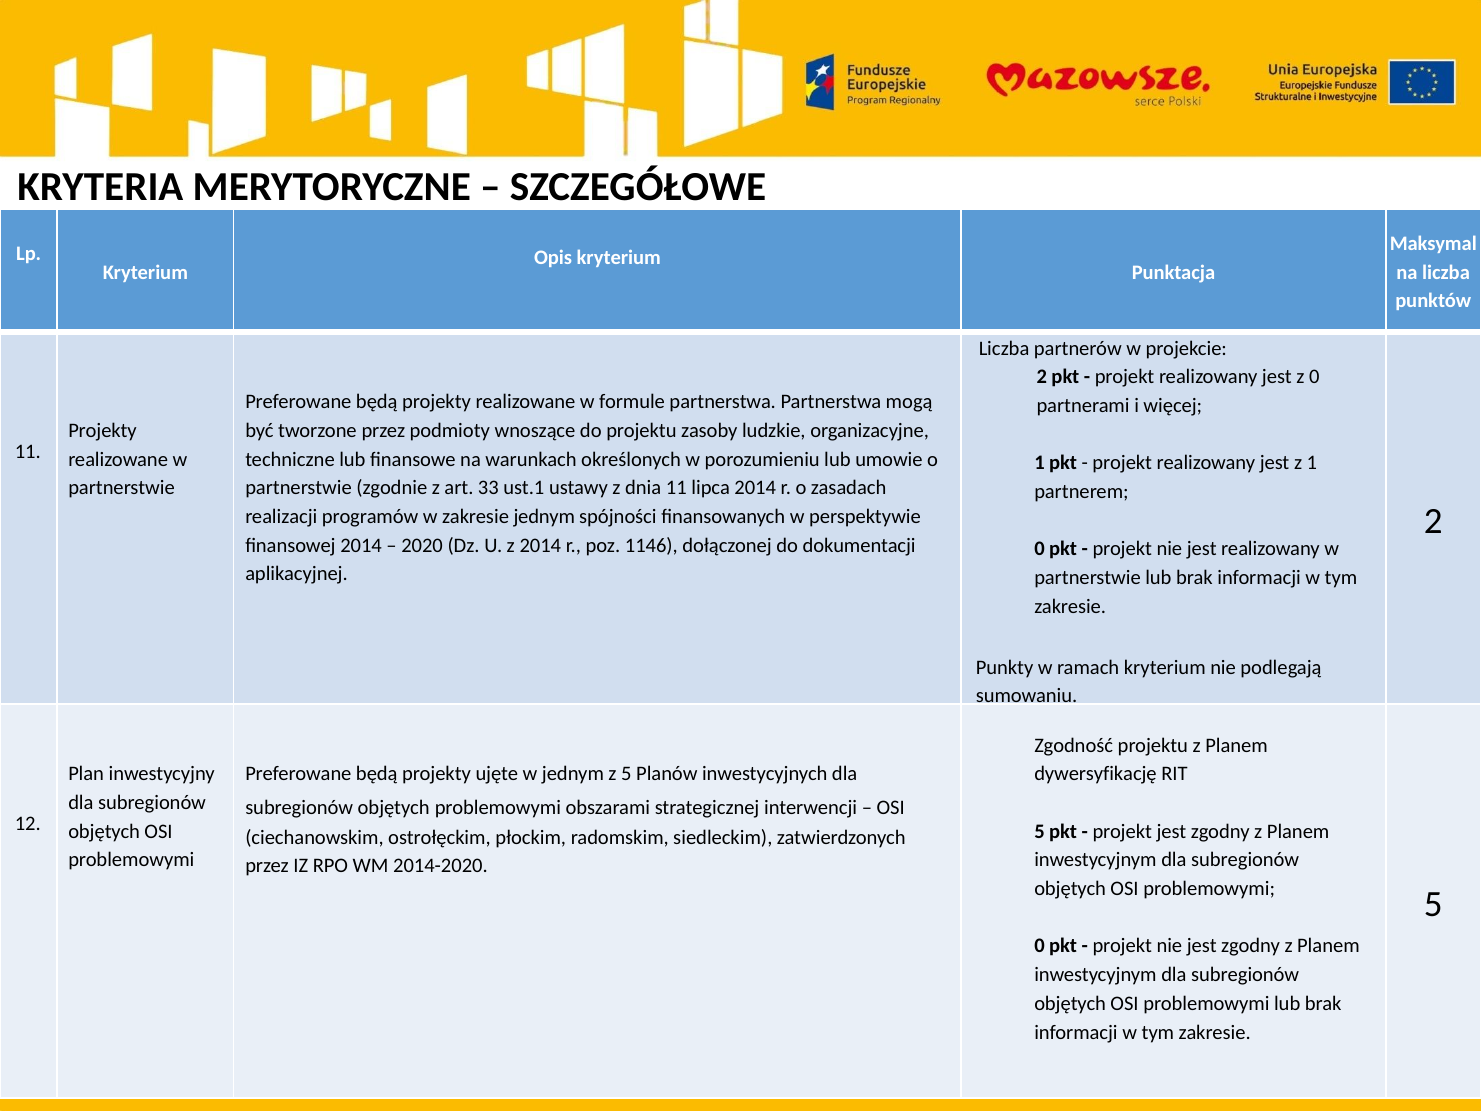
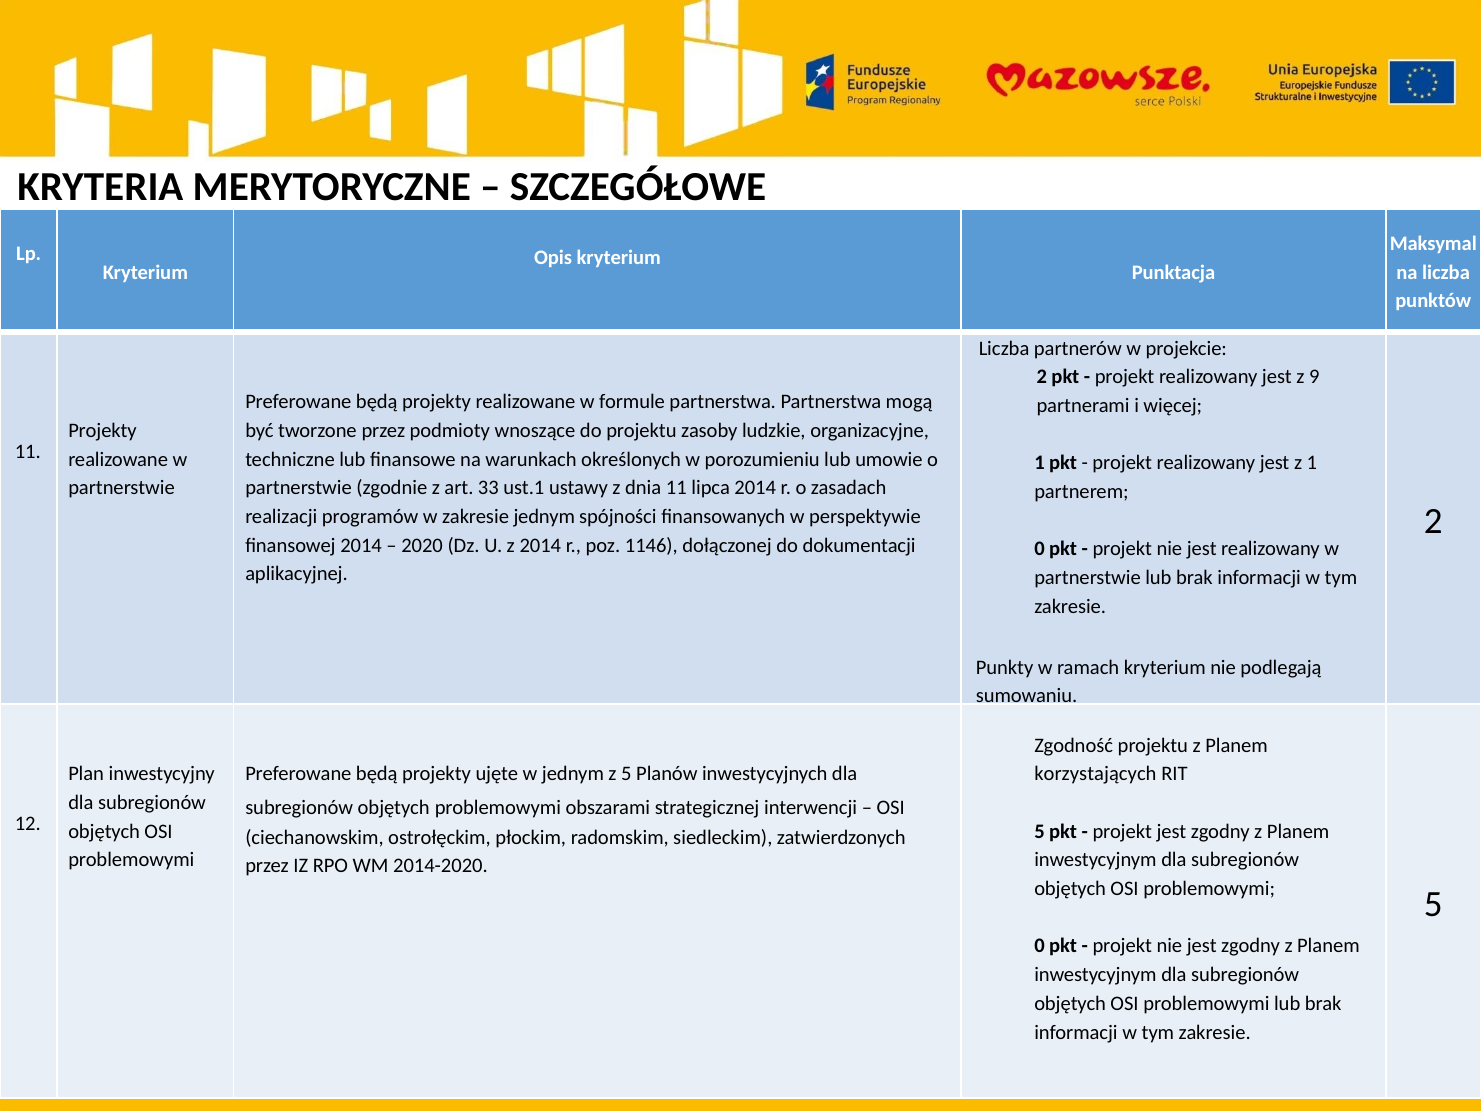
z 0: 0 -> 9
dywersyfikację: dywersyfikację -> korzystających
